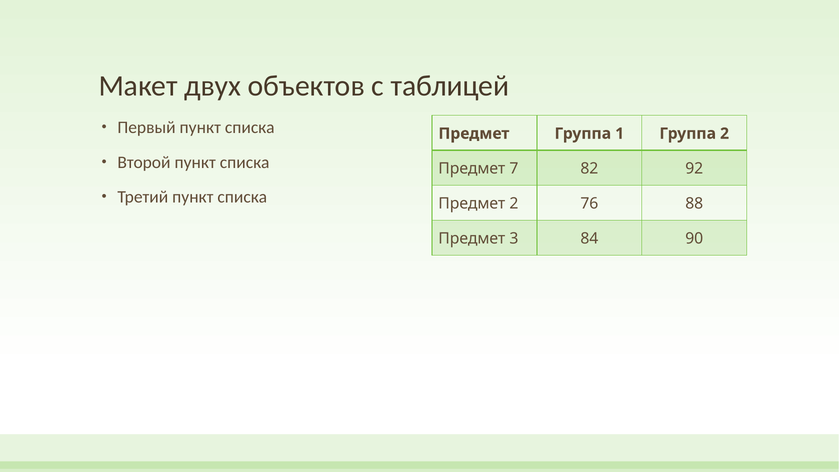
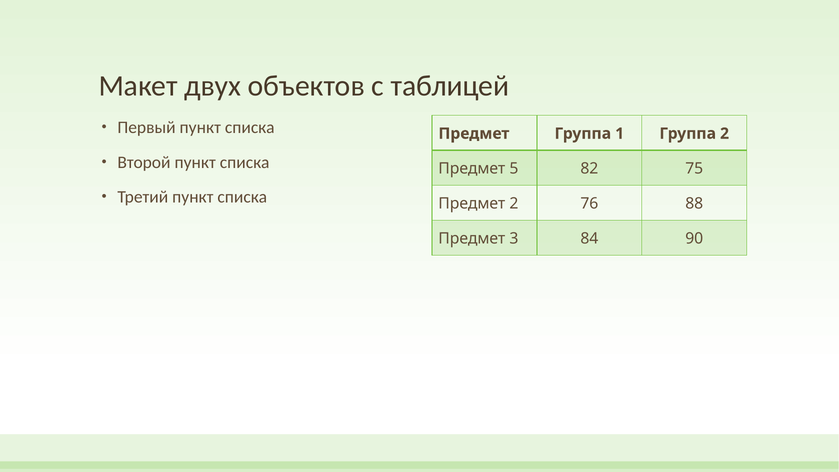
7: 7 -> 5
92: 92 -> 75
